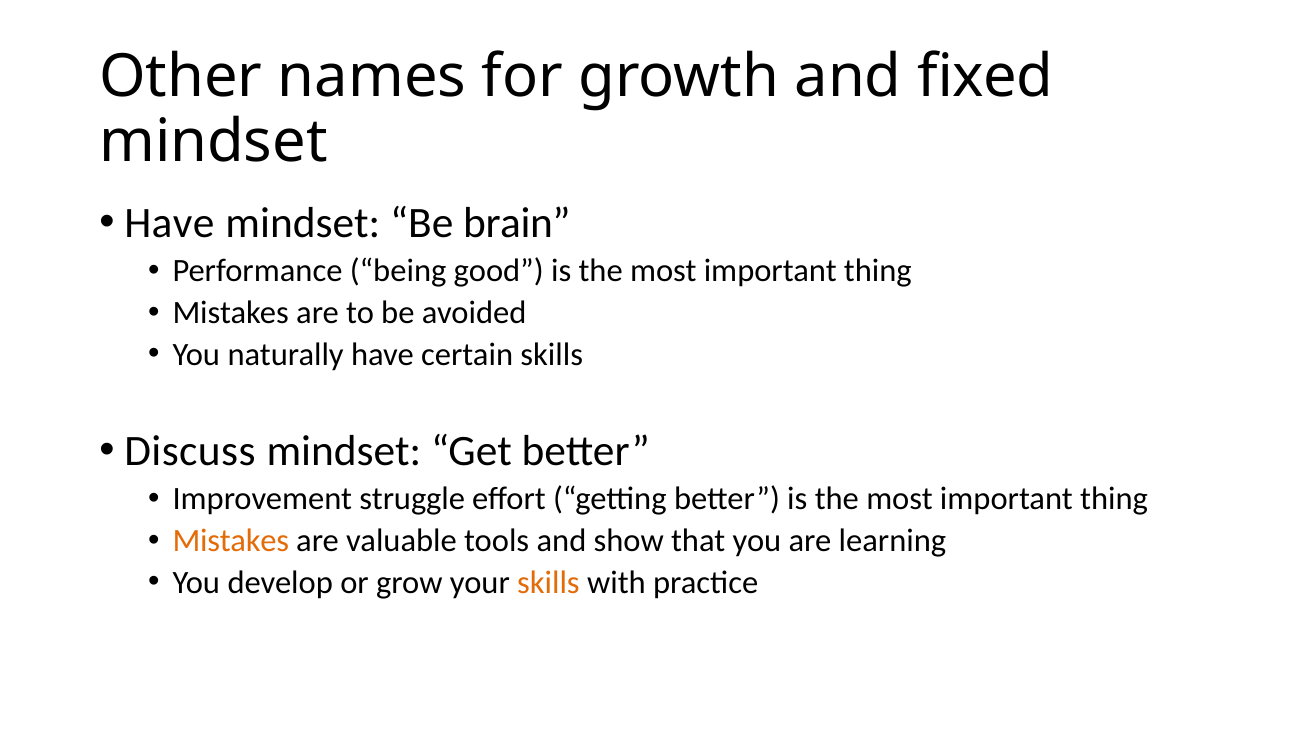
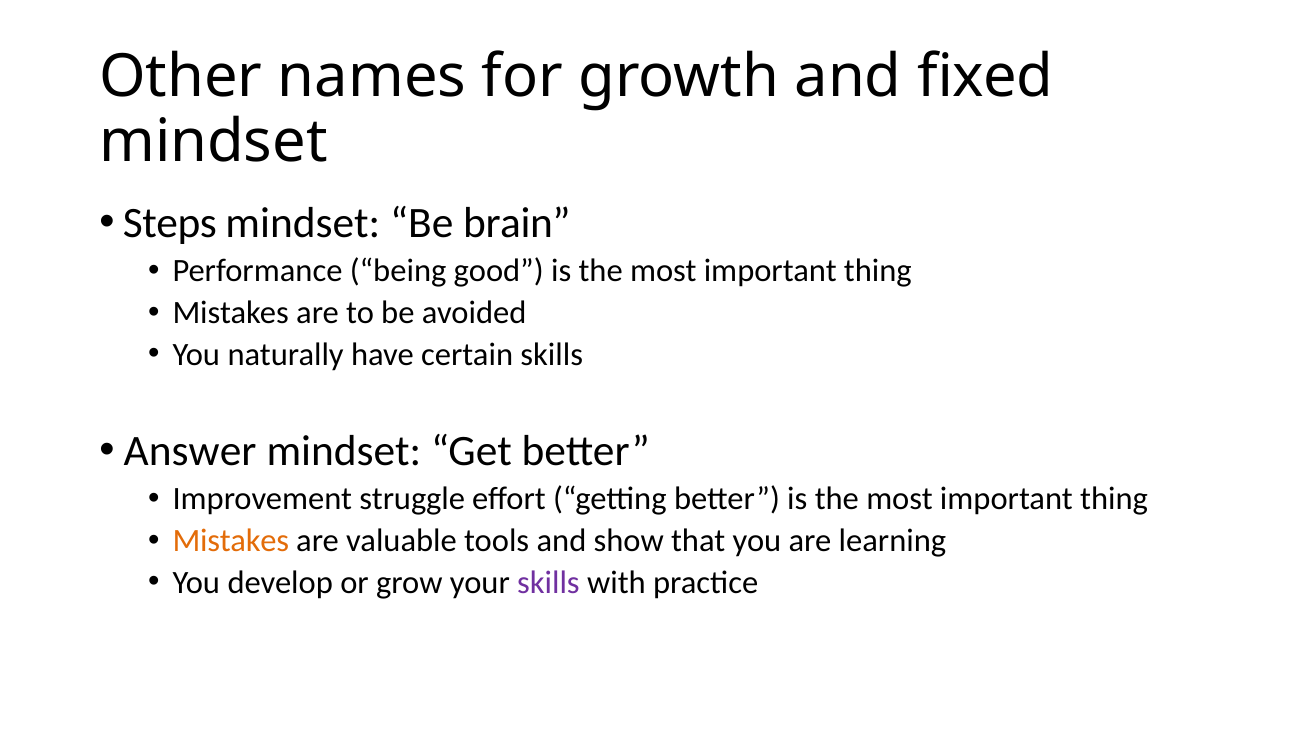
Have at (169, 223): Have -> Steps
Discuss: Discuss -> Answer
skills at (548, 583) colour: orange -> purple
